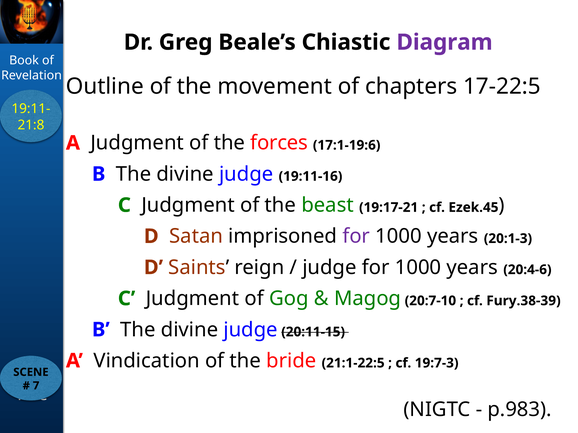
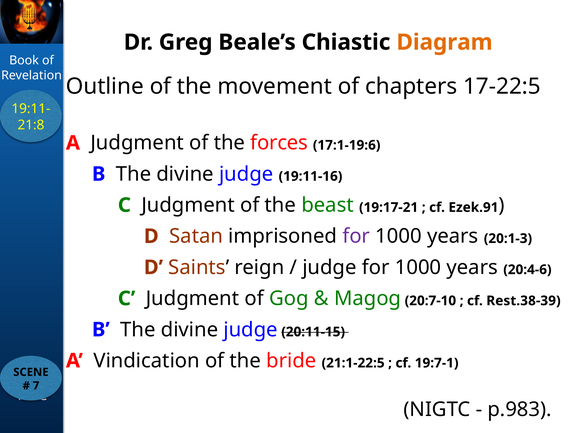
Diagram colour: purple -> orange
Ezek.45: Ezek.45 -> Ezek.91
Fury.38-39: Fury.38-39 -> Rest.38-39
19:7-3: 19:7-3 -> 19:7-1
